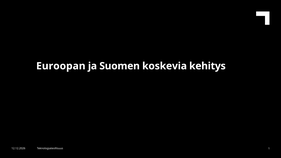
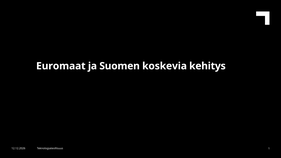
Euroopan: Euroopan -> Euromaat
